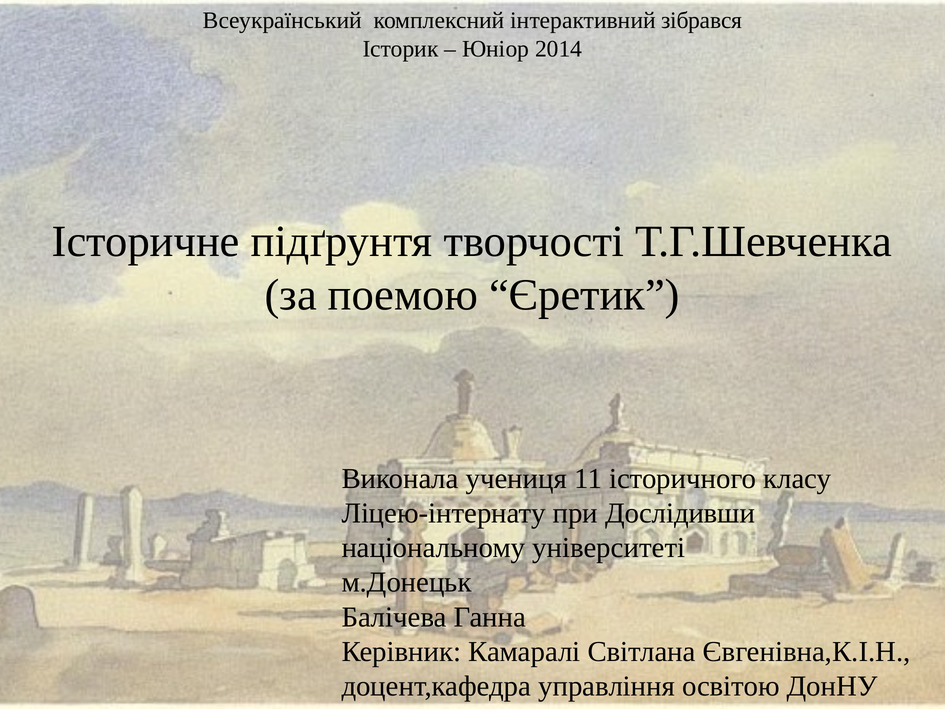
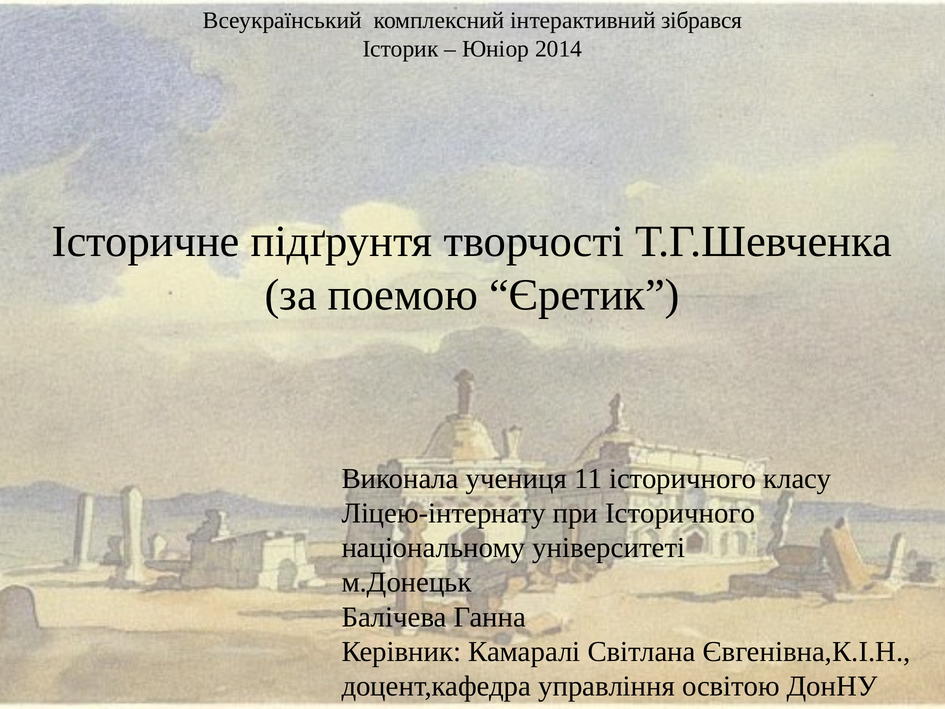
при Дослідивши: Дослідивши -> Історичного
